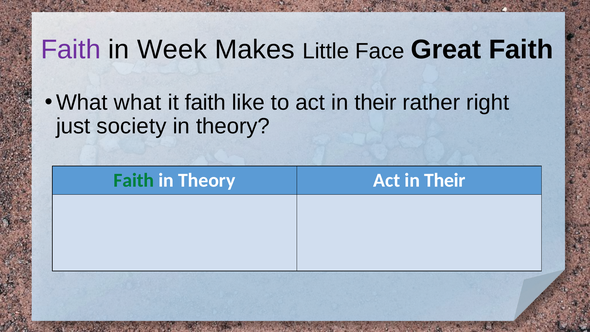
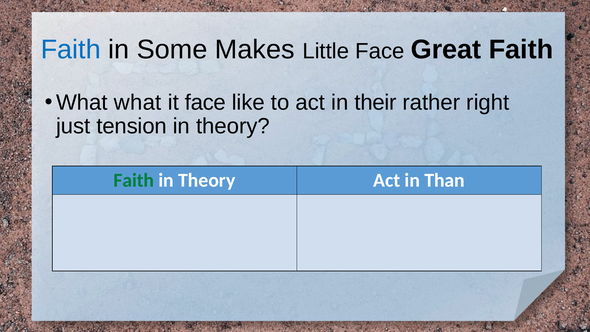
Faith at (71, 50) colour: purple -> blue
Week: Week -> Some
it faith: faith -> face
society: society -> tension
Theory Act in Their: Their -> Than
